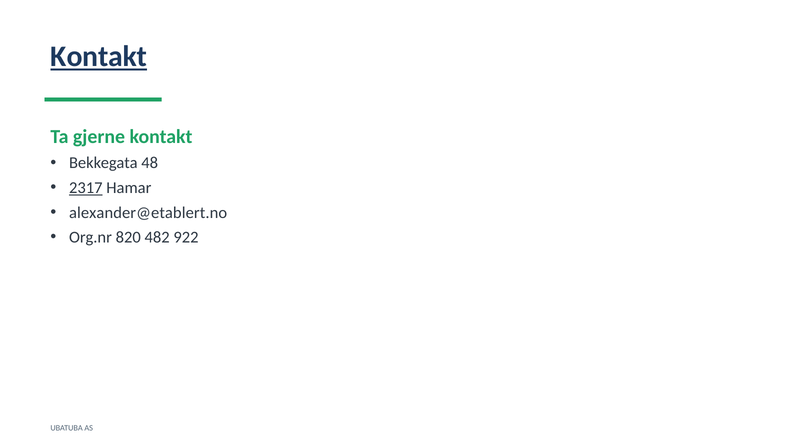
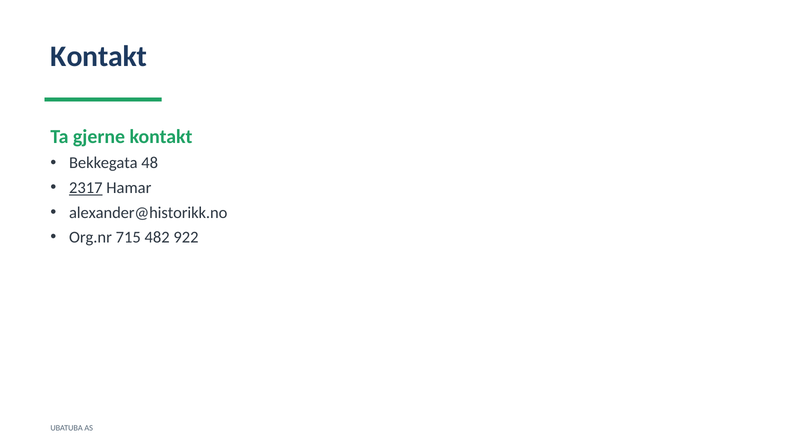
Kontakt at (99, 57) underline: present -> none
alexander@etablert.no: alexander@etablert.no -> alexander@historikk.no
820: 820 -> 715
